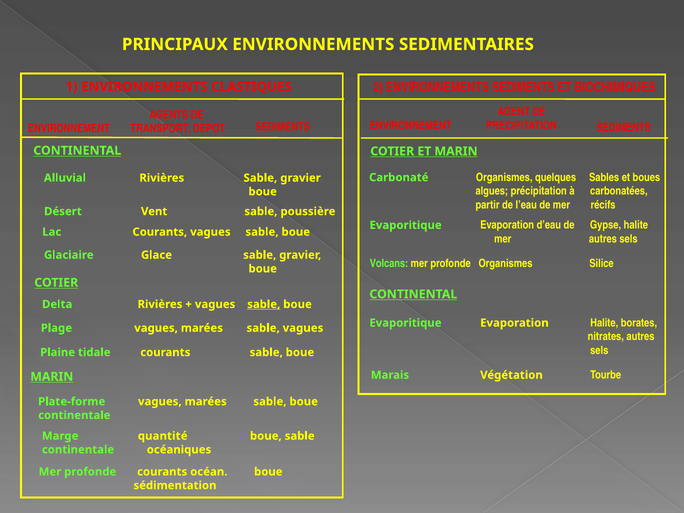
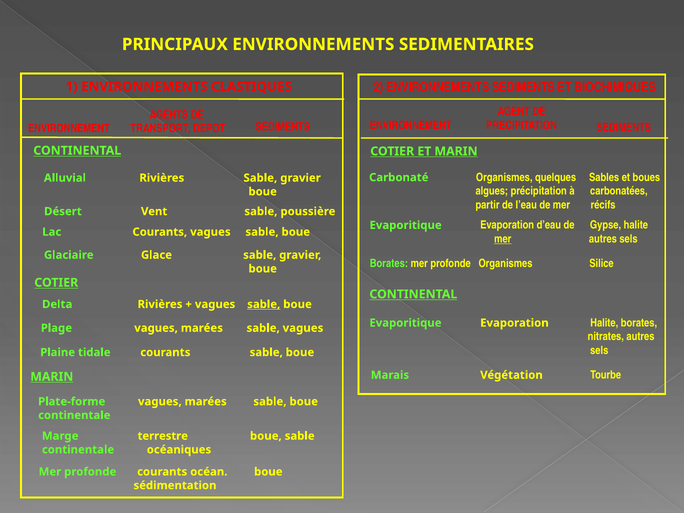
mer at (503, 239) underline: none -> present
Volcans at (389, 264): Volcans -> Borates
quantité: quantité -> terrestre
